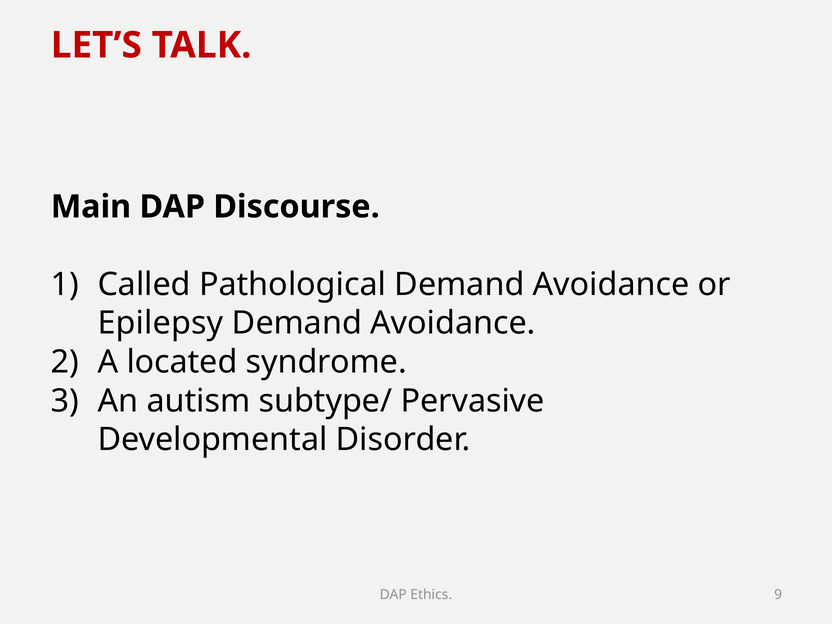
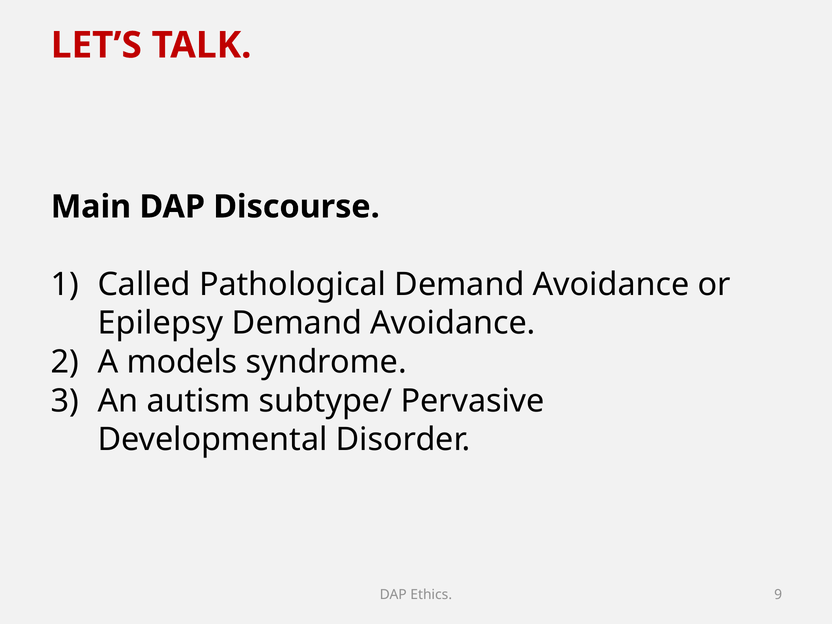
located: located -> models
